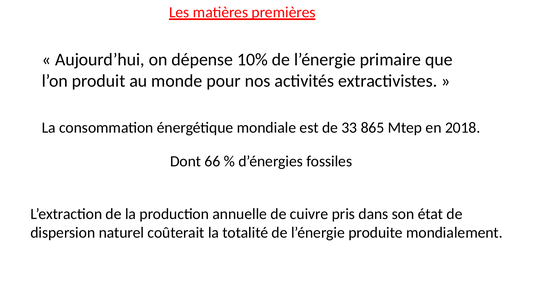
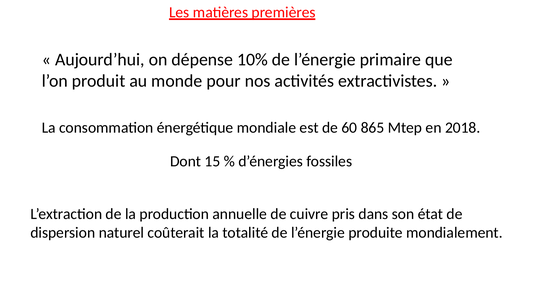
33: 33 -> 60
66: 66 -> 15
